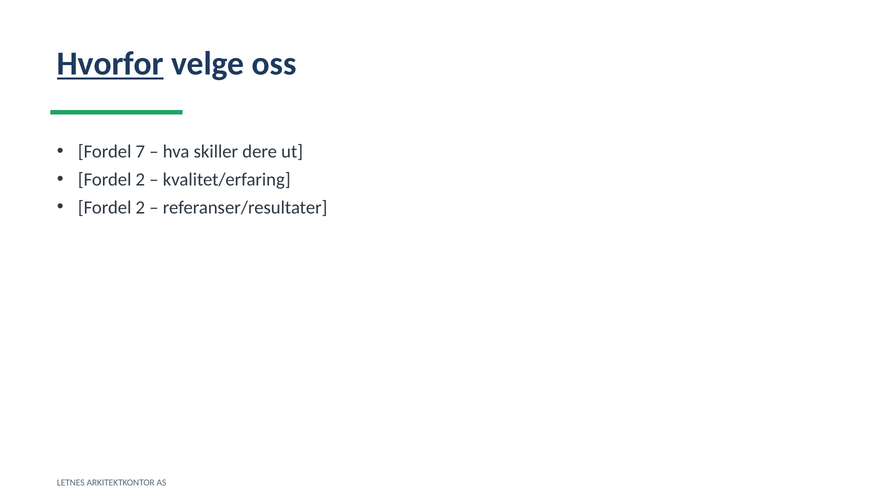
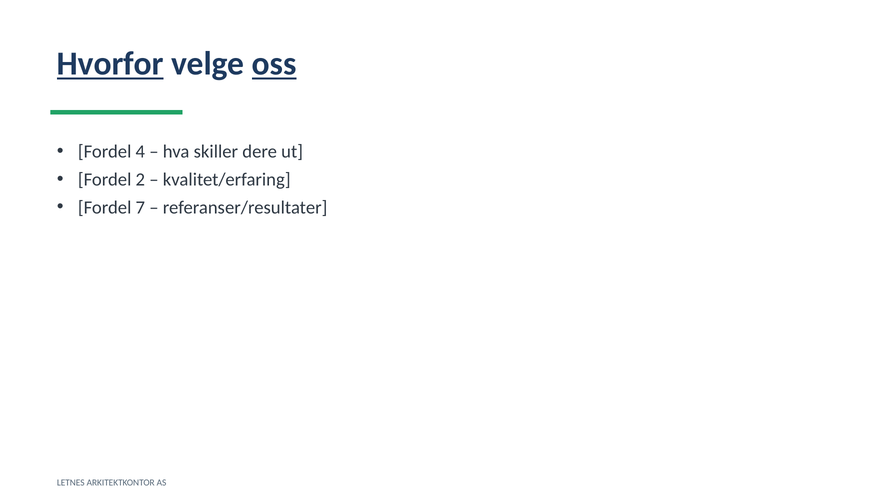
oss underline: none -> present
7: 7 -> 4
2 at (140, 208): 2 -> 7
